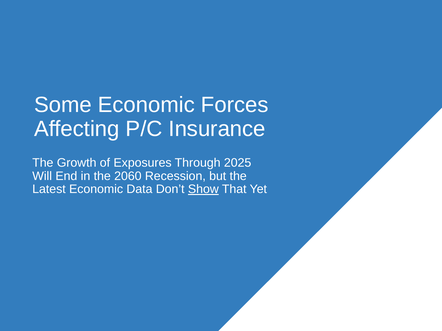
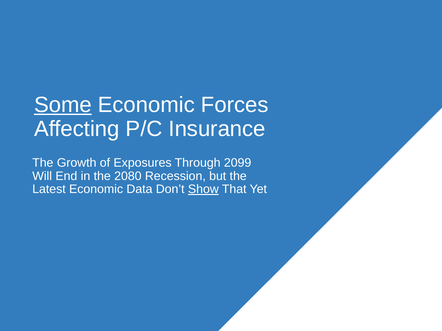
Some underline: none -> present
2025: 2025 -> 2099
2060: 2060 -> 2080
